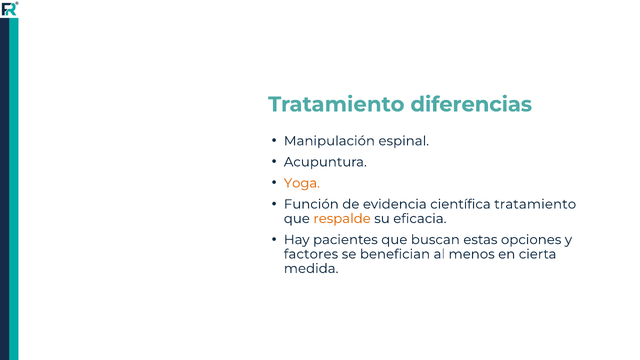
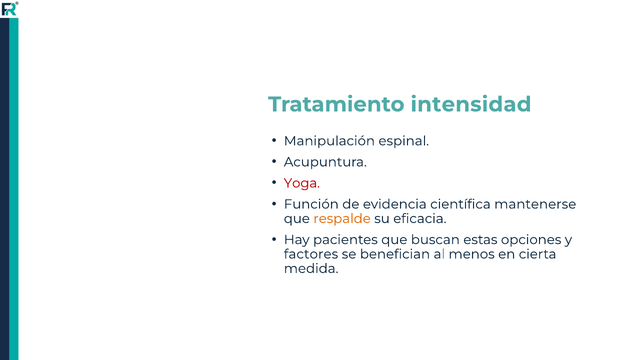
diferencias: diferencias -> intensidad
Yoga colour: orange -> red
científica tratamiento: tratamiento -> mantenerse
